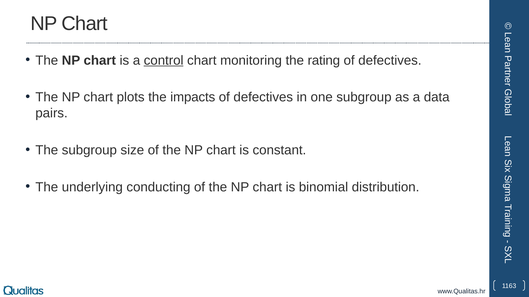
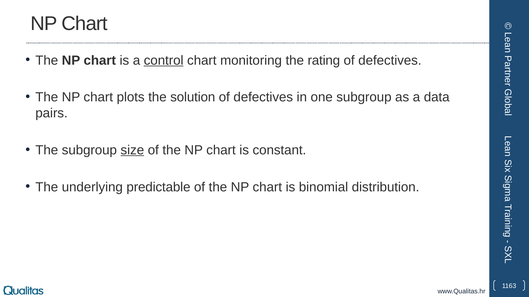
impacts: impacts -> solution
size underline: none -> present
conducting: conducting -> predictable
